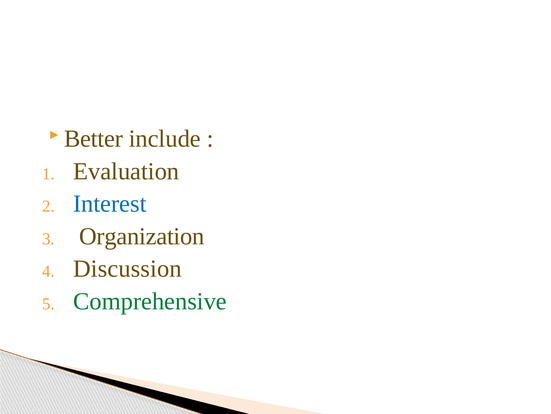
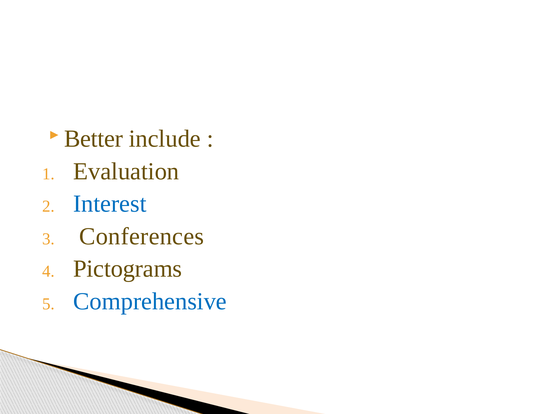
Organization: Organization -> Conferences
Discussion: Discussion -> Pictograms
Comprehensive colour: green -> blue
